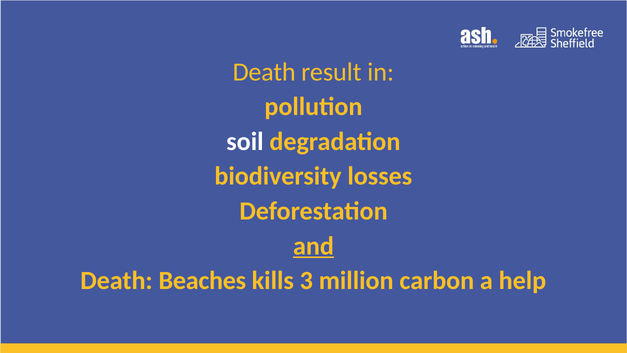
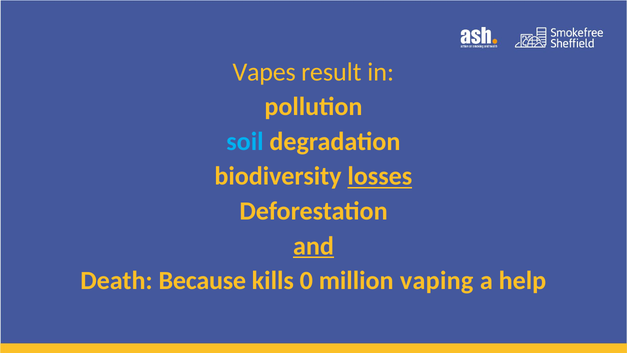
Death at (264, 72): Death -> Vapes
soil colour: white -> light blue
losses underline: none -> present
Beaches: Beaches -> Because
3: 3 -> 0
carbon: carbon -> vaping
